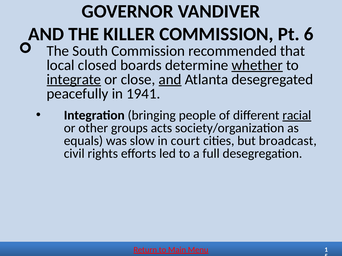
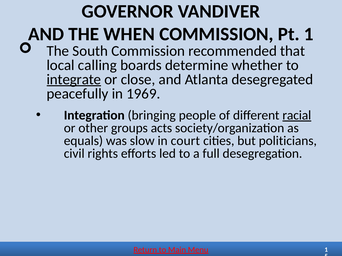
KILLER: KILLER -> WHEN
Pt 6: 6 -> 1
closed: closed -> calling
whether underline: present -> none
and at (170, 80) underline: present -> none
1941: 1941 -> 1969
broadcast: broadcast -> politicians
